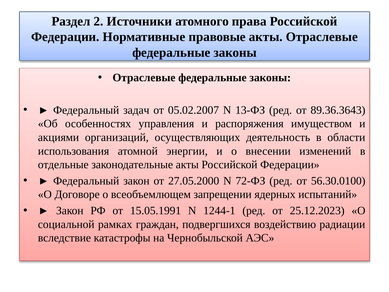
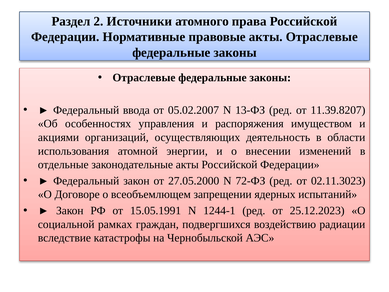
задач: задач -> ввода
89.36.3643: 89.36.3643 -> 11.39.8207
56.30.0100: 56.30.0100 -> 02.11.3023
